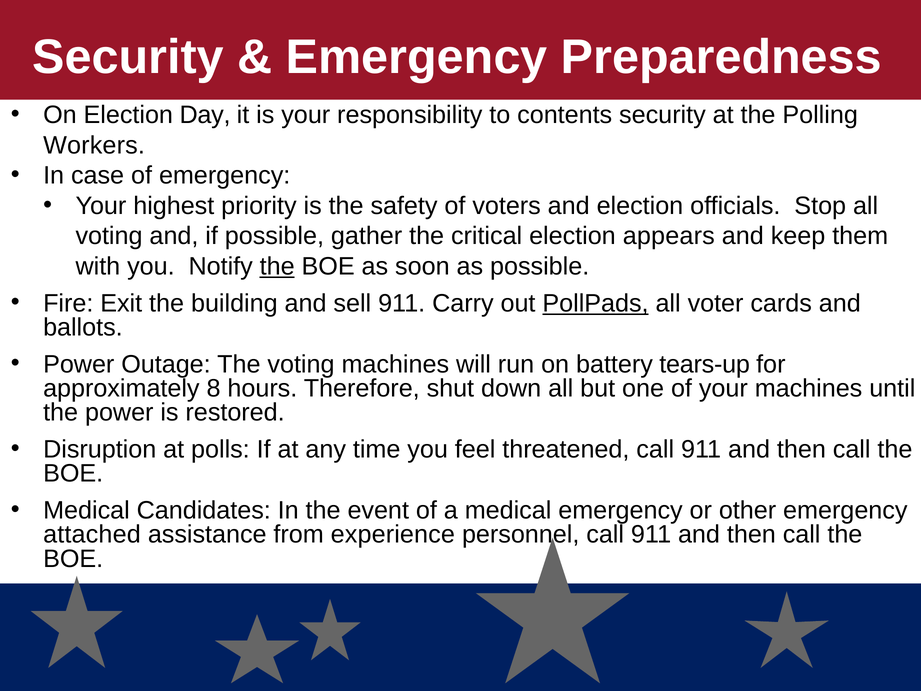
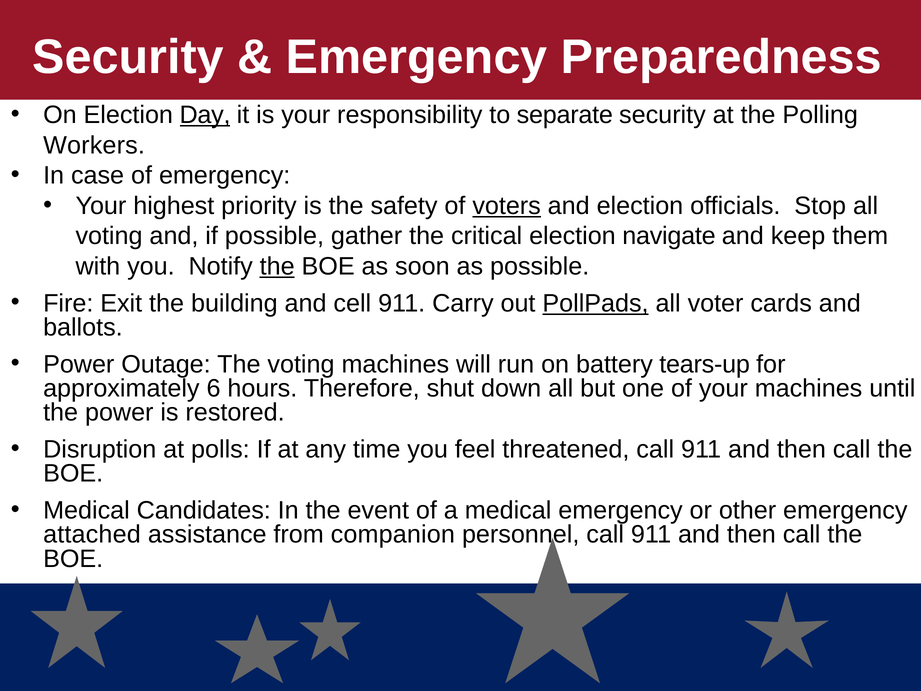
Day underline: none -> present
contents: contents -> separate
voters underline: none -> present
appears: appears -> navigate
sell: sell -> cell
8: 8 -> 6
experience: experience -> companion
